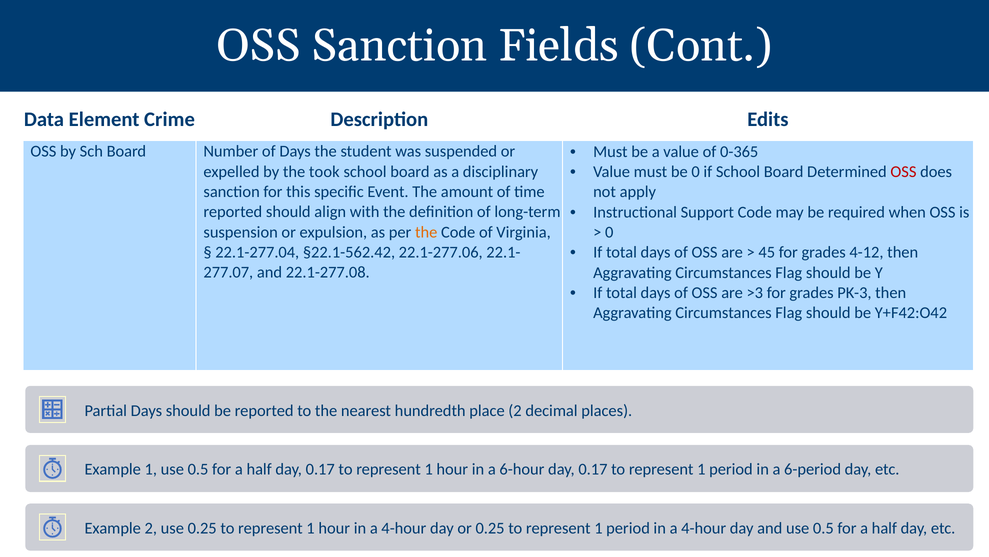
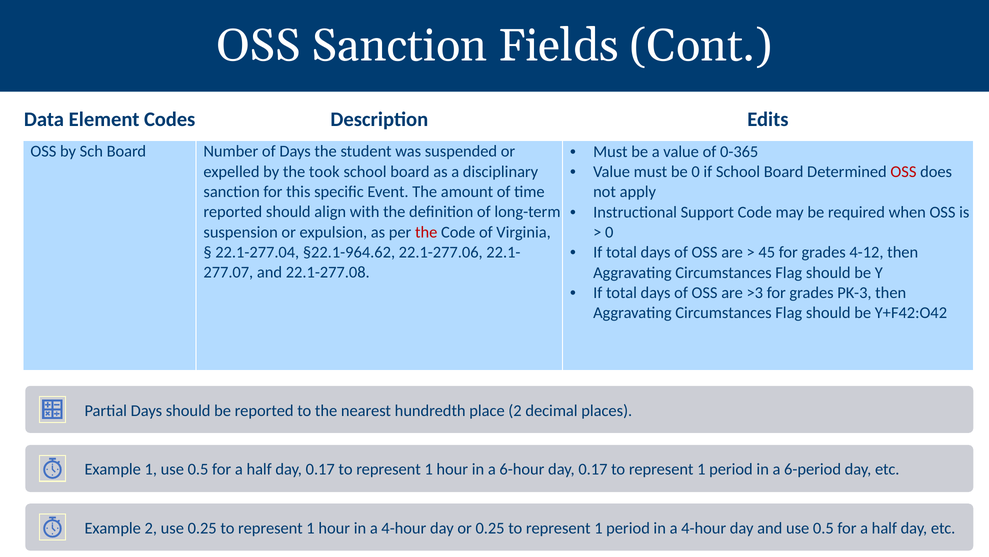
Crime: Crime -> Codes
the at (426, 232) colour: orange -> red
§22.1-562.42: §22.1-562.42 -> §22.1-964.62
